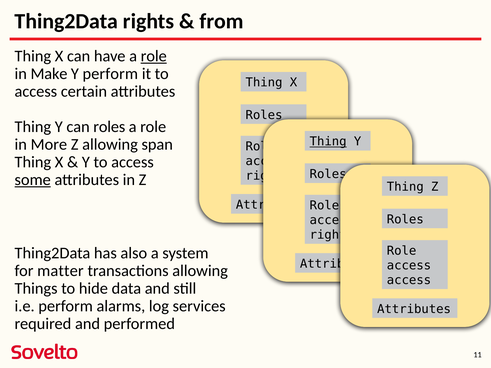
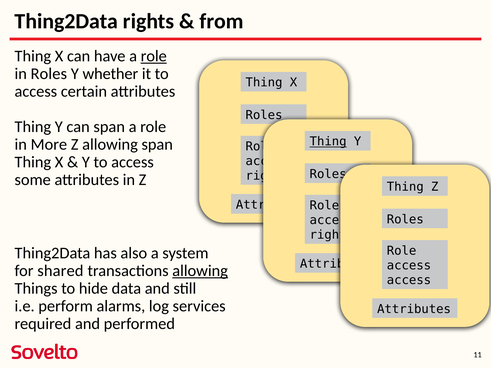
in Make: Make -> Roles
Y perform: perform -> whether
can roles: roles -> span
some underline: present -> none
matter: matter -> shared
allowing at (200, 271) underline: none -> present
